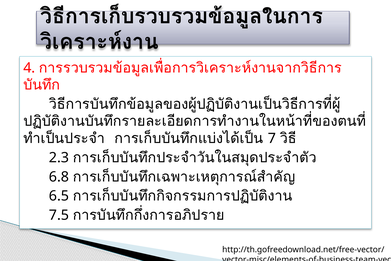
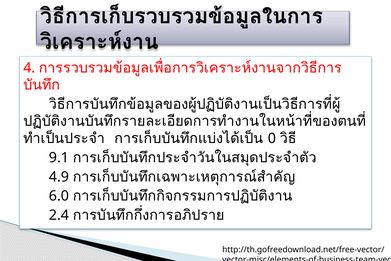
7: 7 -> 0
2.3: 2.3 -> 9.1
6.8: 6.8 -> 4.9
6.5: 6.5 -> 6.0
7.5: 7.5 -> 2.4
